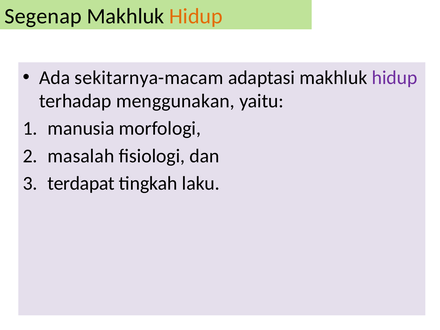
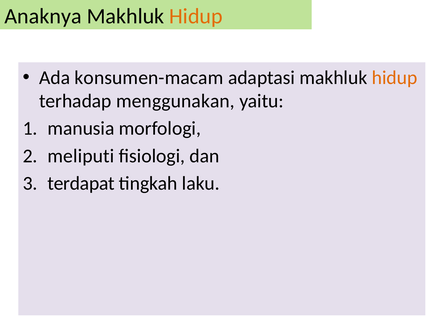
Segenap: Segenap -> Anaknya
sekitarnya-macam: sekitarnya-macam -> konsumen-macam
hidup at (395, 78) colour: purple -> orange
masalah: masalah -> meliputi
